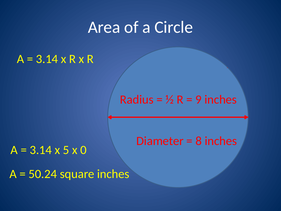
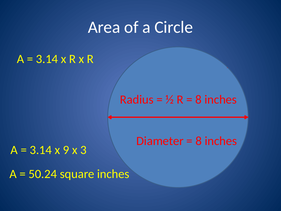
9 at (199, 99): 9 -> 8
5: 5 -> 9
0: 0 -> 3
